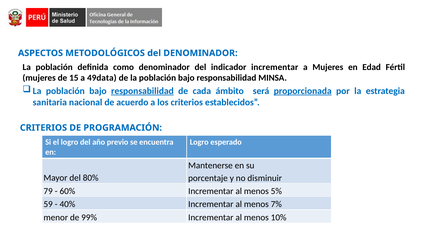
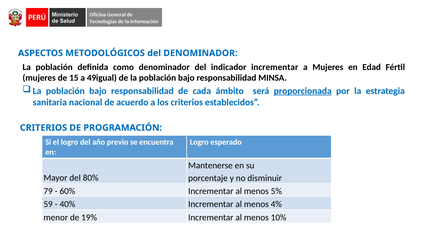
49data: 49data -> 49igual
responsabilidad at (142, 91) underline: present -> none
7%: 7% -> 4%
99%: 99% -> 19%
